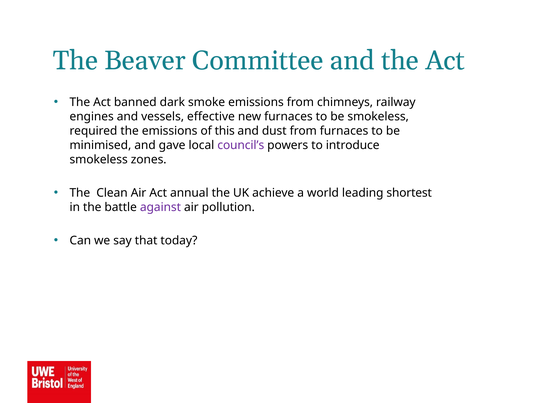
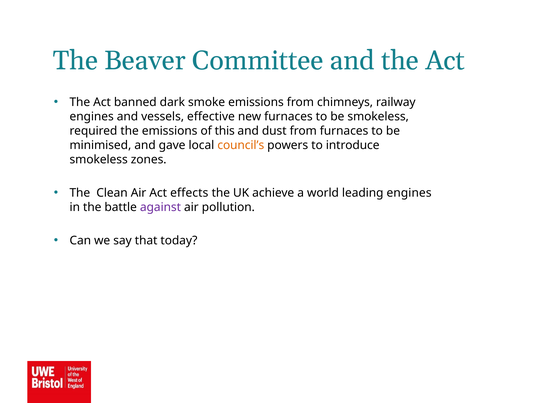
council’s colour: purple -> orange
annual: annual -> effects
leading shortest: shortest -> engines
